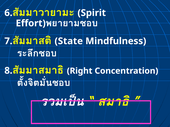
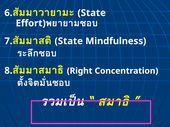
Spirit at (92, 13): Spirit -> State
